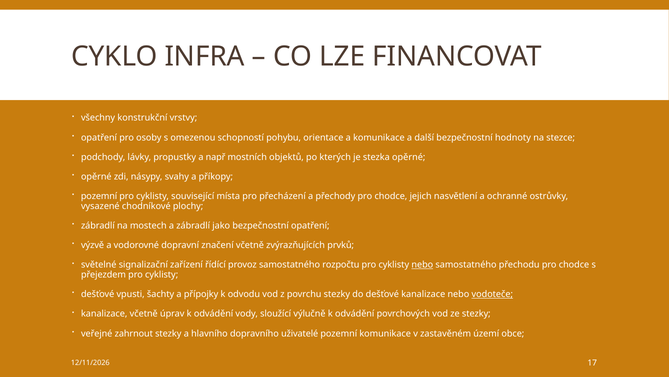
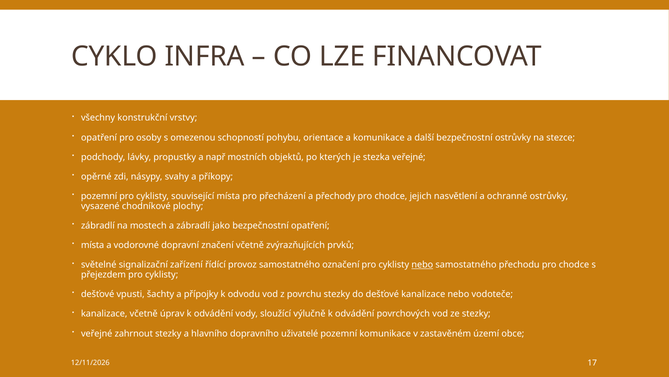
bezpečnostní hodnoty: hodnoty -> ostrůvky
stezka opěrné: opěrné -> veřejné
výzvě at (93, 245): výzvě -> místa
rozpočtu: rozpočtu -> označení
vodoteče underline: present -> none
